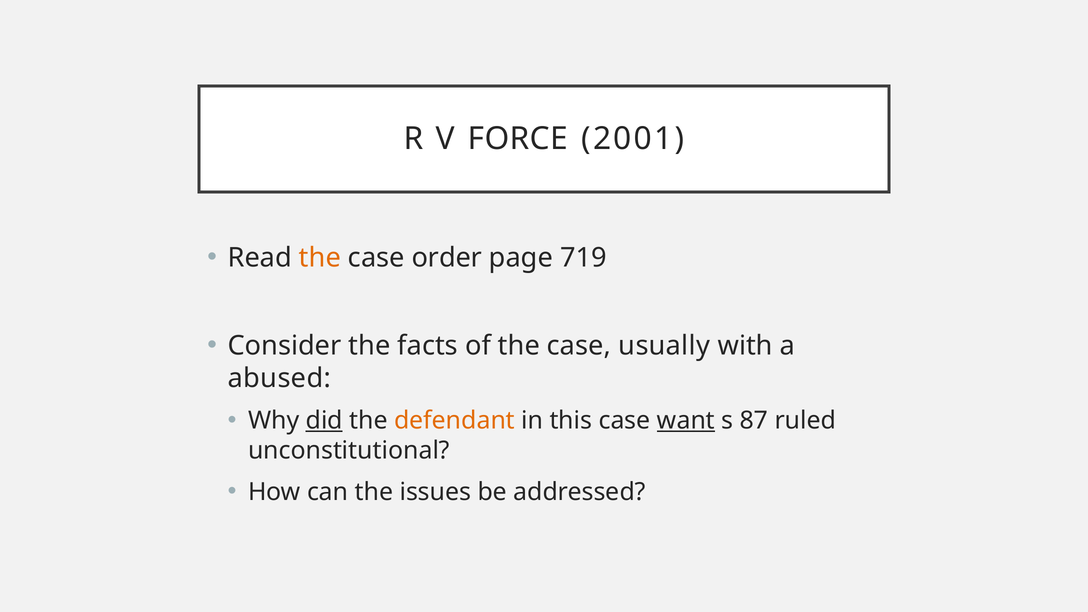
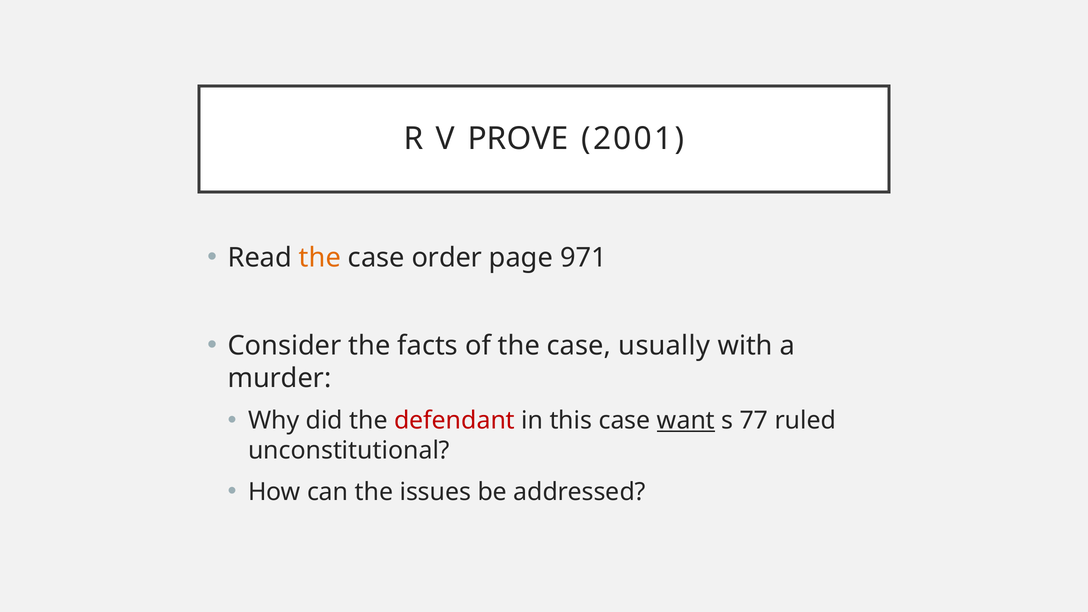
FORCE: FORCE -> PROVE
719: 719 -> 971
abused: abused -> murder
did underline: present -> none
defendant colour: orange -> red
87: 87 -> 77
